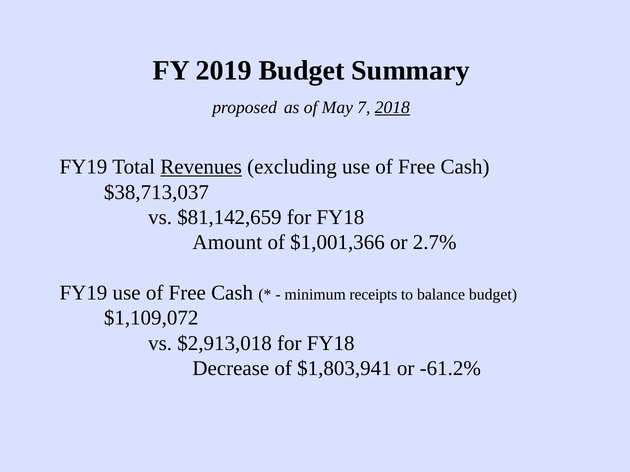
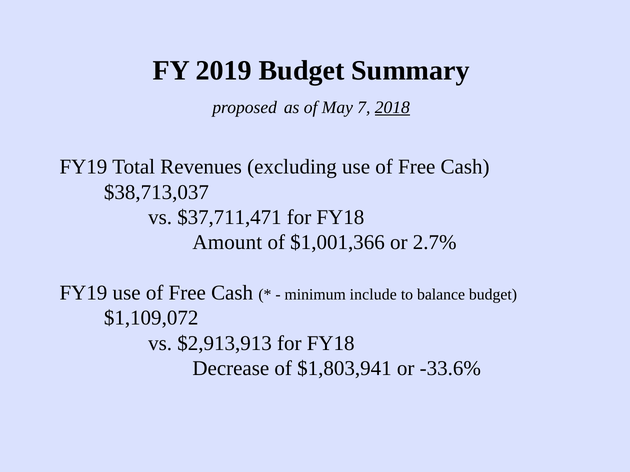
Revenues underline: present -> none
$81,142,659: $81,142,659 -> $37,711,471
receipts: receipts -> include
$2,913,018: $2,913,018 -> $2,913,913
-61.2%: -61.2% -> -33.6%
